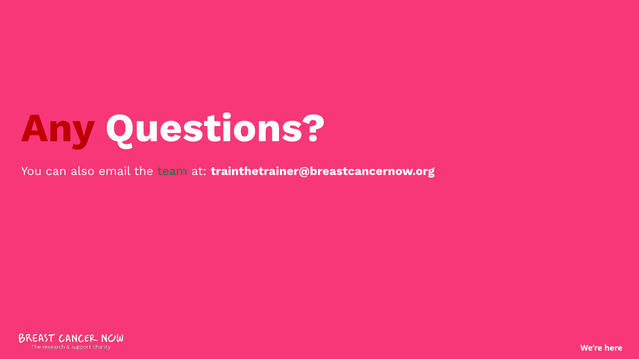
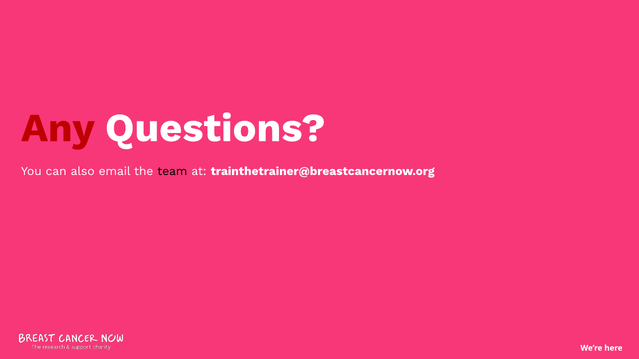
team colour: green -> black
